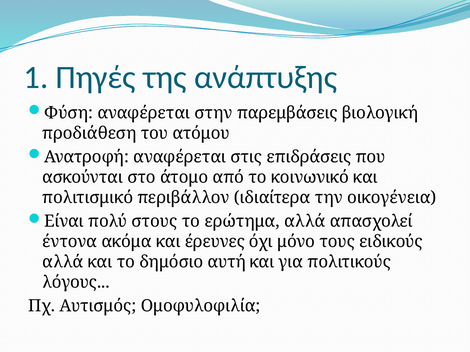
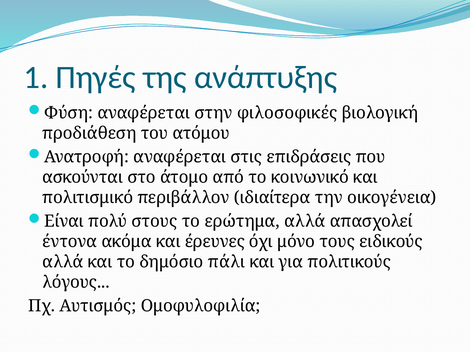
παρεμβάσεις: παρεμβάσεις -> φιλοσοφικές
αυτή: αυτή -> πάλι
